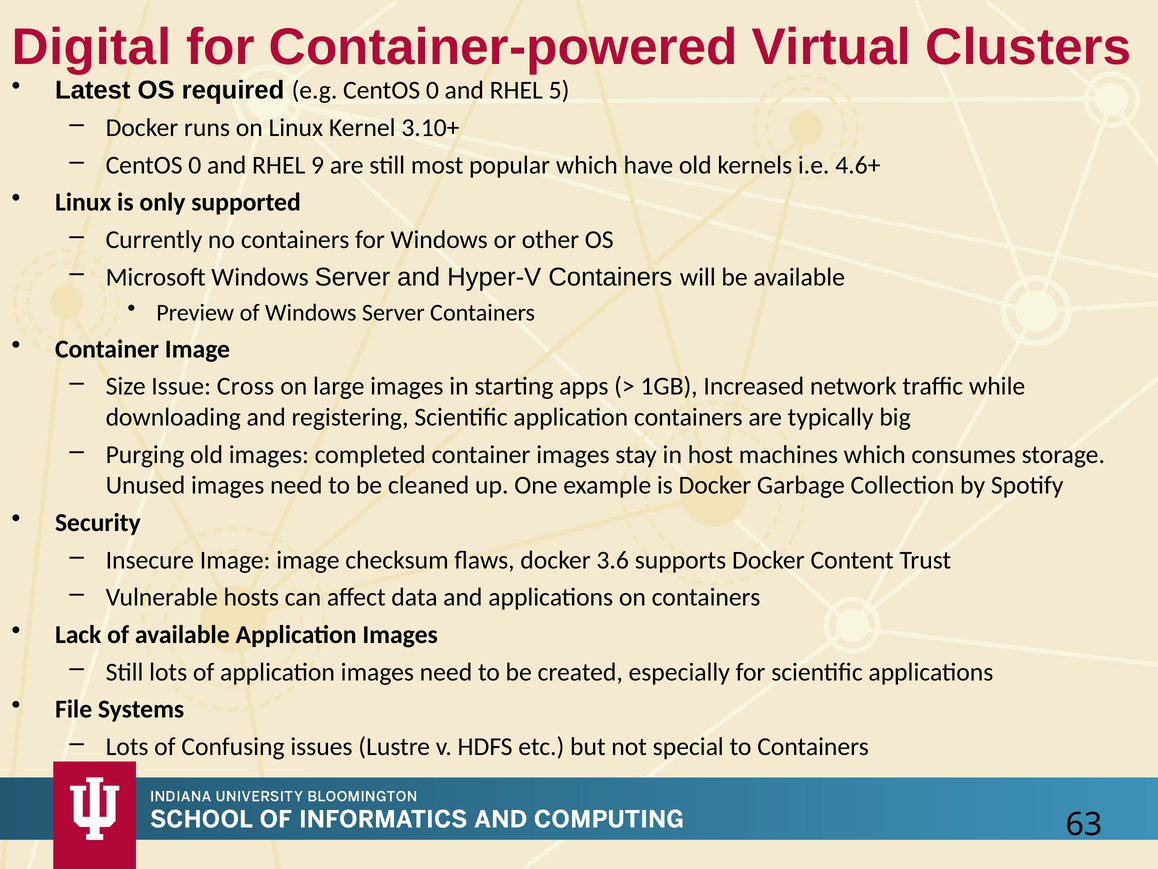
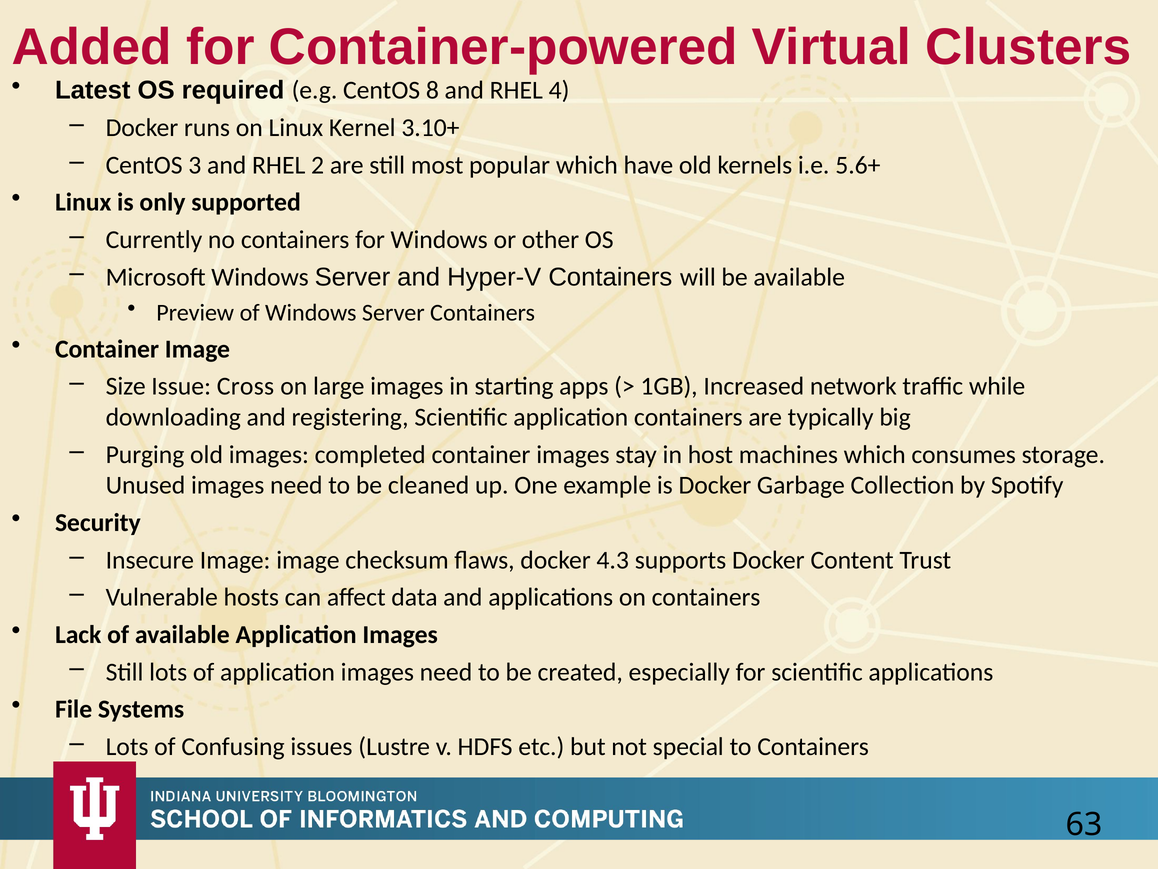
Digital: Digital -> Added
e.g CentOS 0: 0 -> 8
5: 5 -> 4
0 at (195, 165): 0 -> 3
9: 9 -> 2
4.6+: 4.6+ -> 5.6+
3.6: 3.6 -> 4.3
